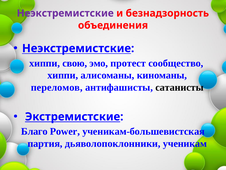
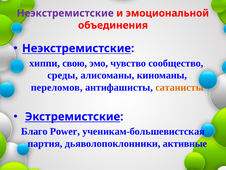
безнадзорность: безнадзорность -> эмоциональной
протест: протест -> чувство
хиппи at (63, 75): хиппи -> среды
сатанисты colour: black -> orange
ученикам: ученикам -> активные
